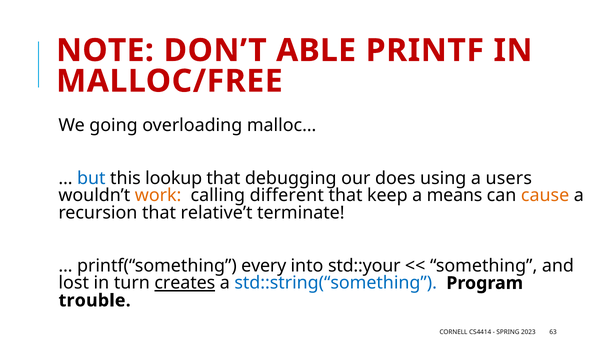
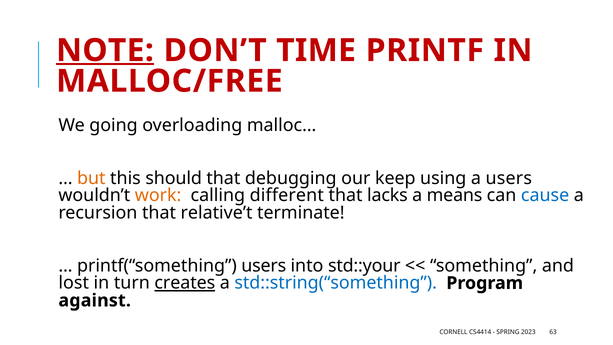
NOTE underline: none -> present
ABLE: ABLE -> TIME
but colour: blue -> orange
lookup: lookup -> should
does: does -> keep
keep: keep -> lacks
cause colour: orange -> blue
printf(“something every: every -> users
trouble: trouble -> against
